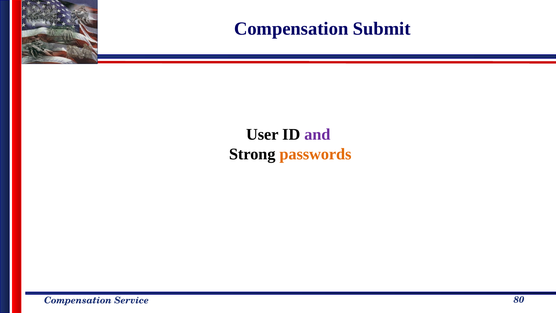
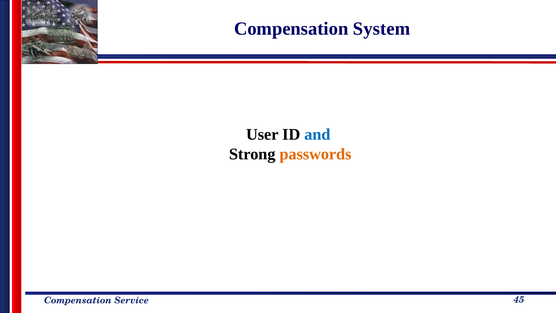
Submit: Submit -> System
and colour: purple -> blue
80: 80 -> 45
